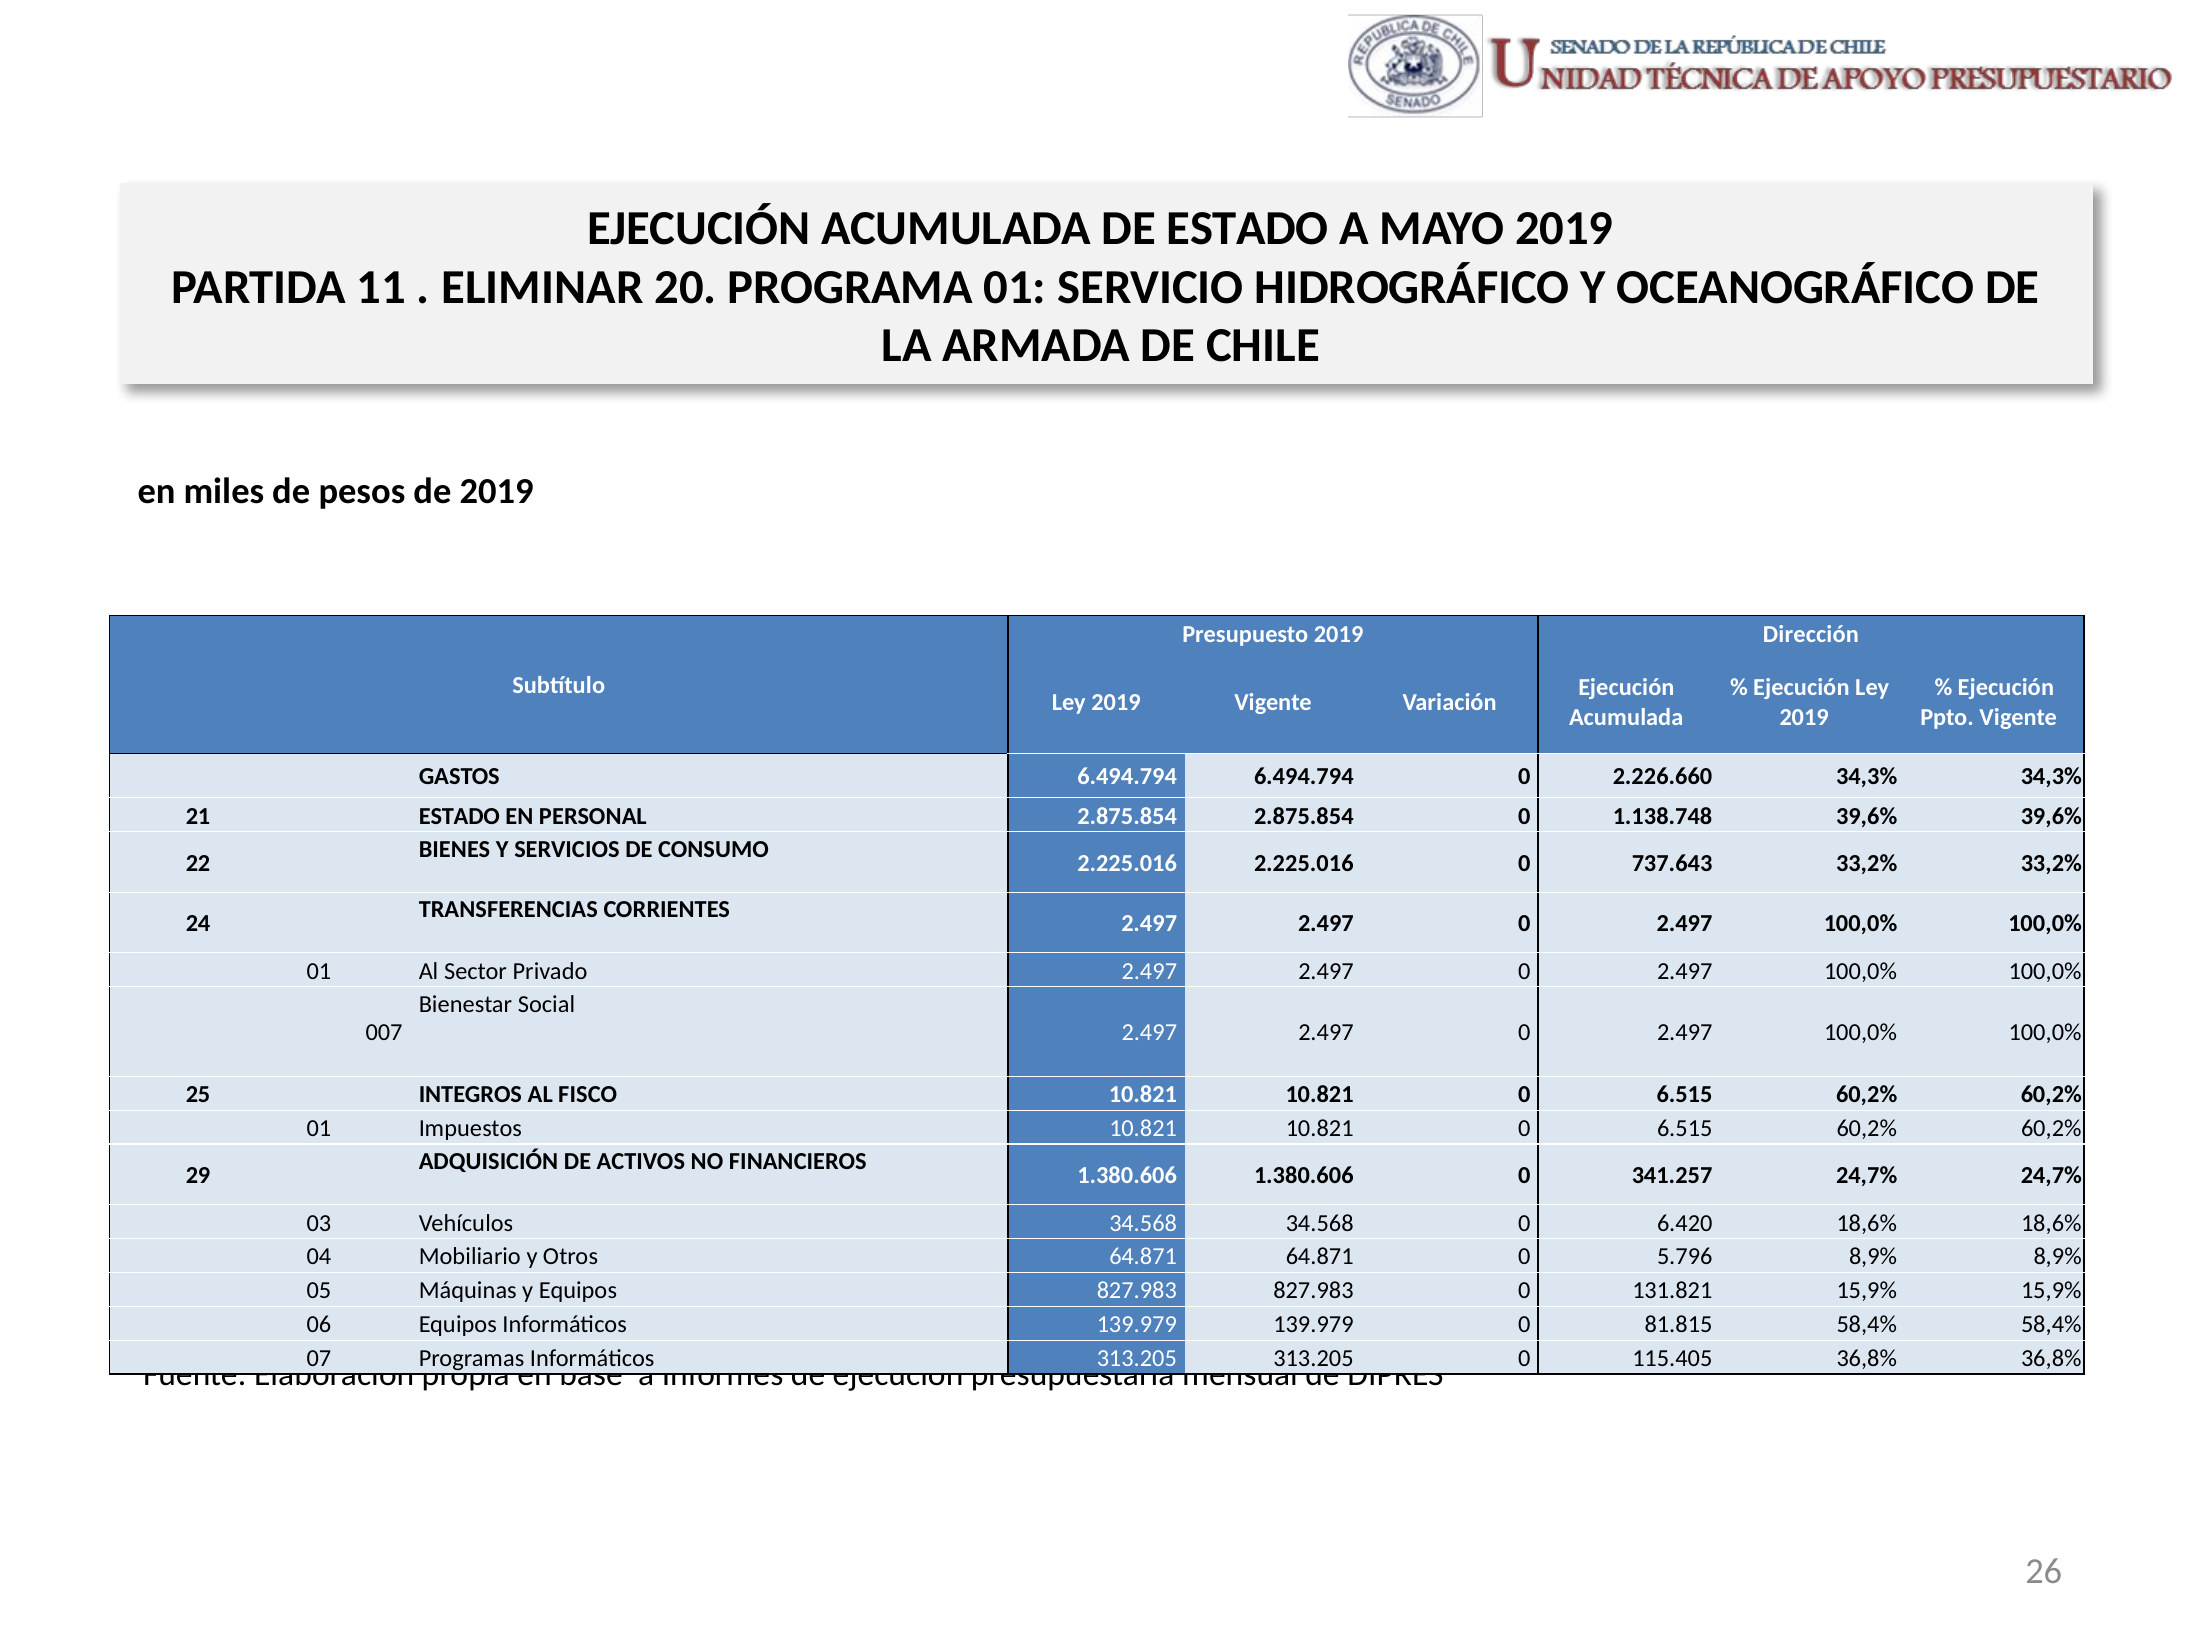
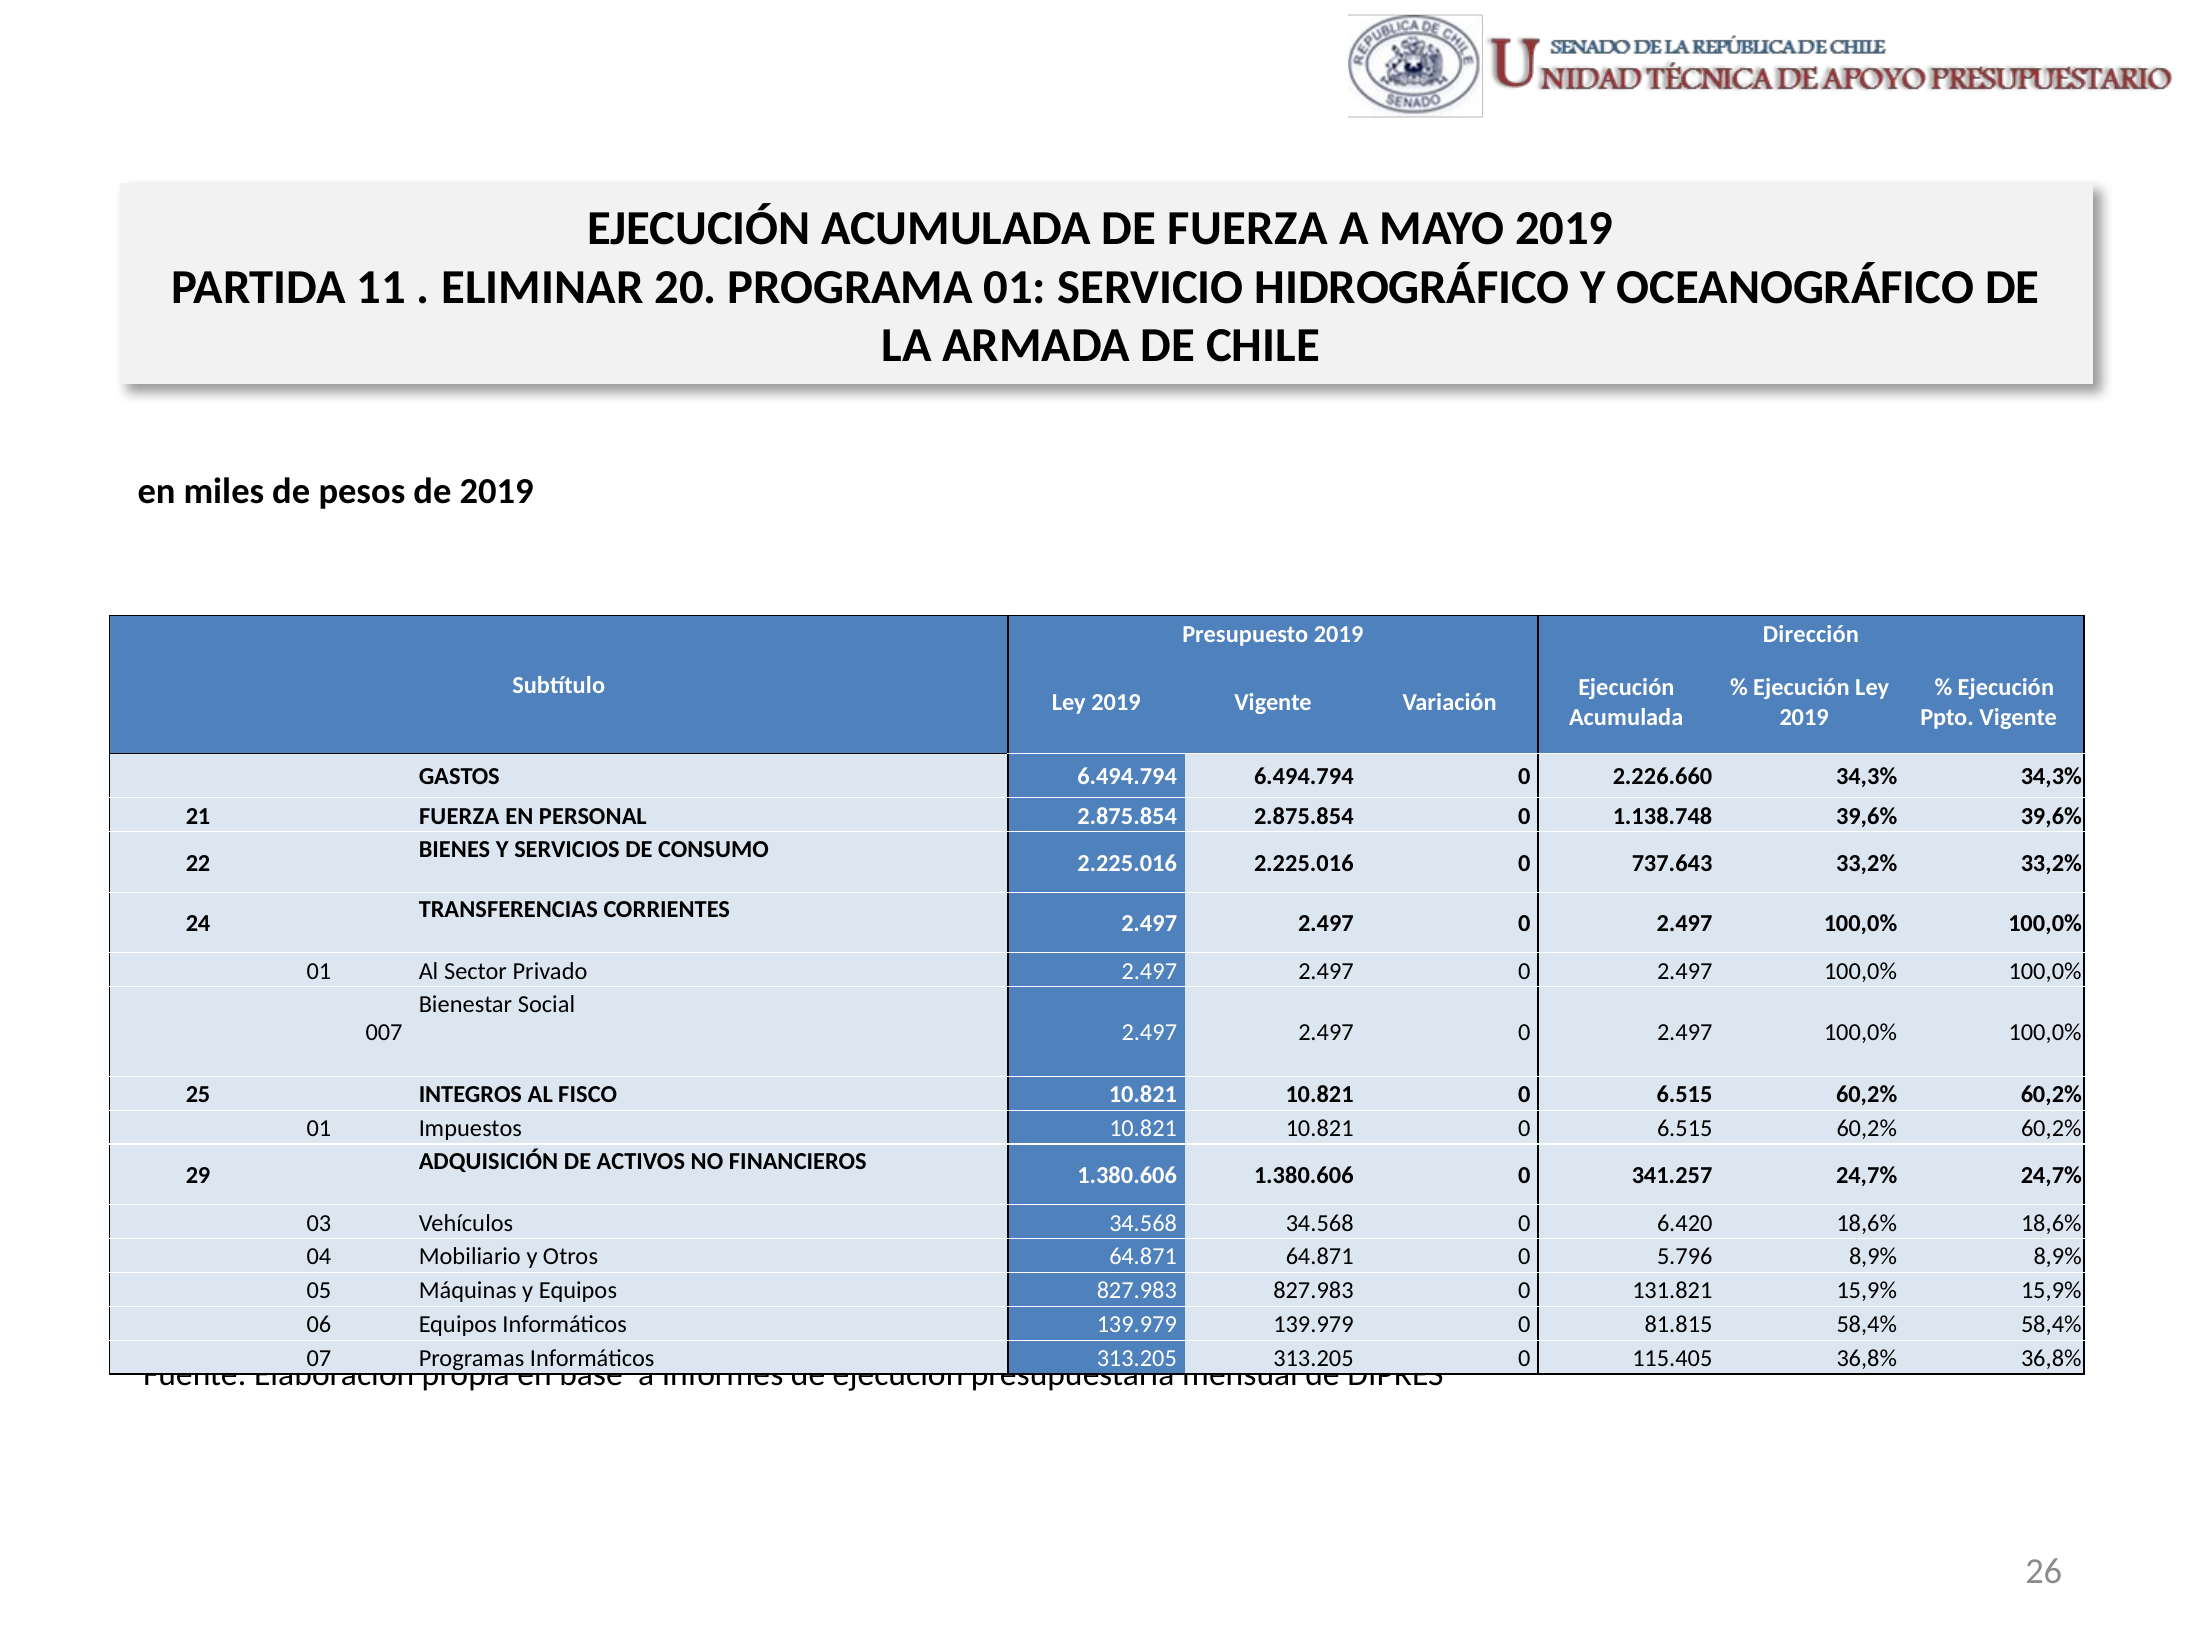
DE ESTADO: ESTADO -> FUERZA
21 ESTADO: ESTADO -> FUERZA
